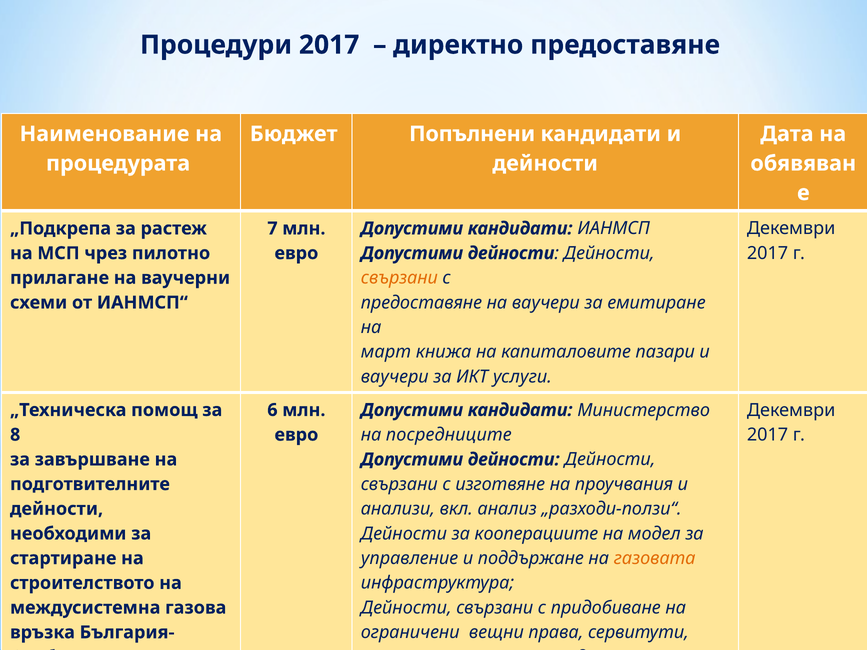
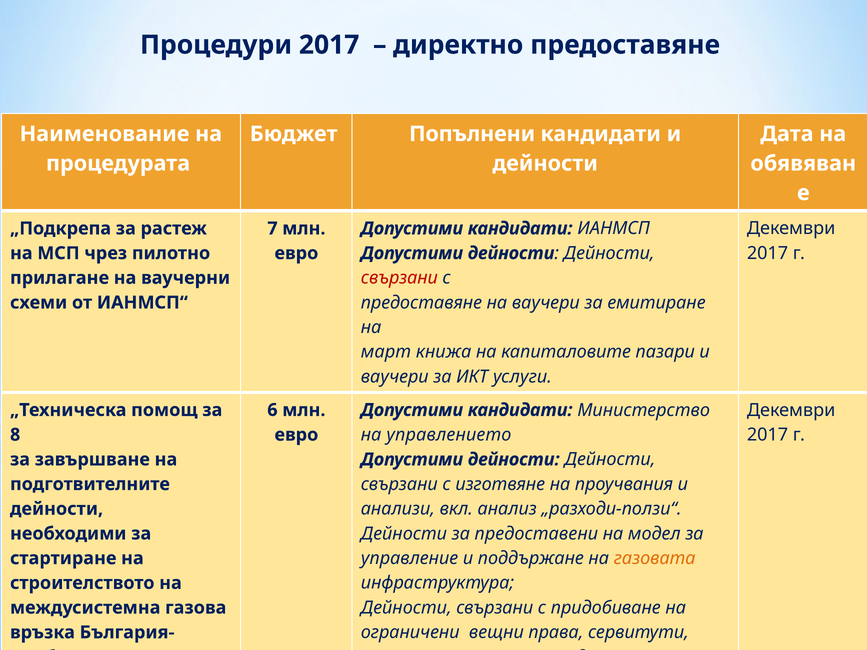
свързани at (399, 278) colour: orange -> red
посредниците: посредниците -> управлението
кооперациите: кооперациите -> предоставени
